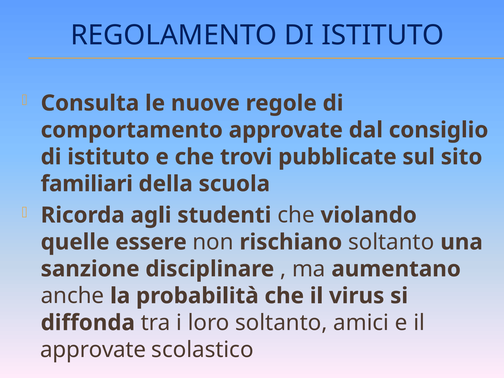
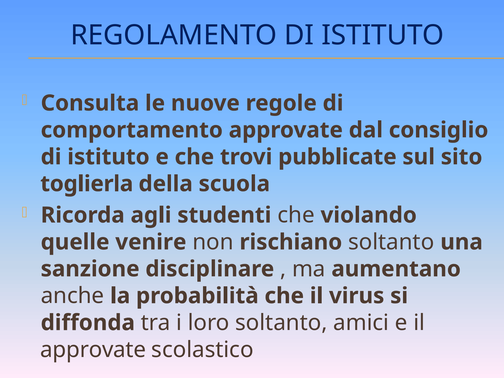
familiari: familiari -> toglierla
essere: essere -> venire
